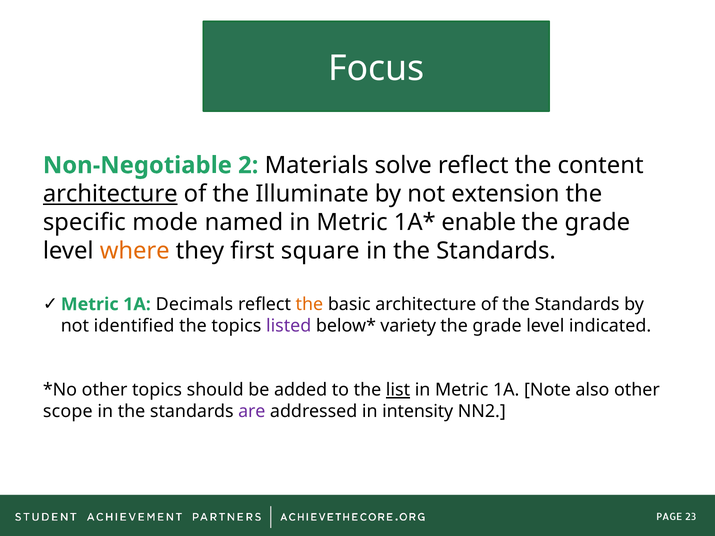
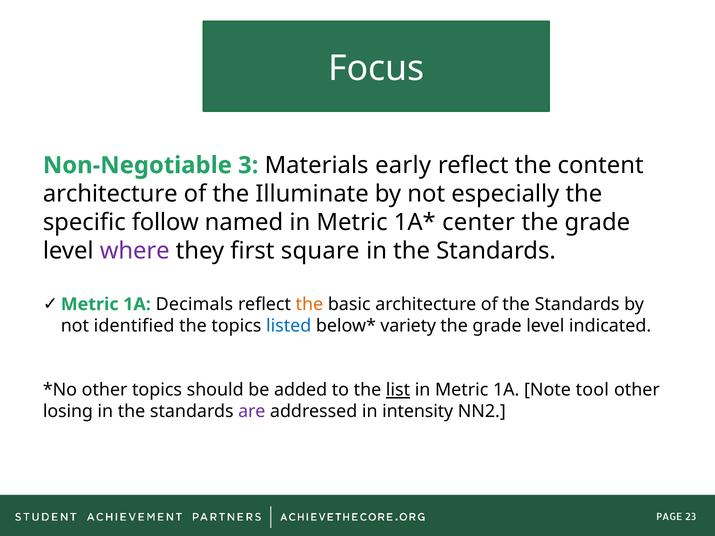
2: 2 -> 3
solve: solve -> early
architecture at (110, 194) underline: present -> none
extension: extension -> especially
mode: mode -> follow
enable: enable -> center
where colour: orange -> purple
listed colour: purple -> blue
also: also -> tool
scope: scope -> losing
